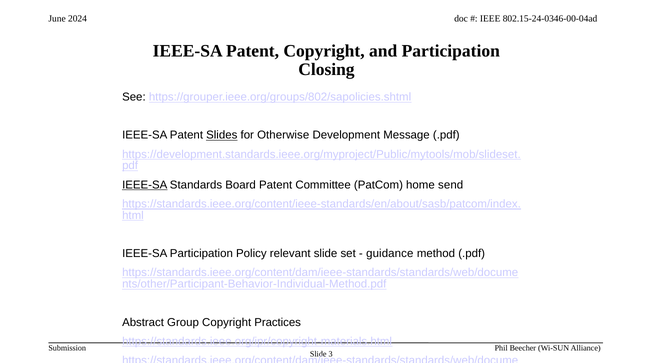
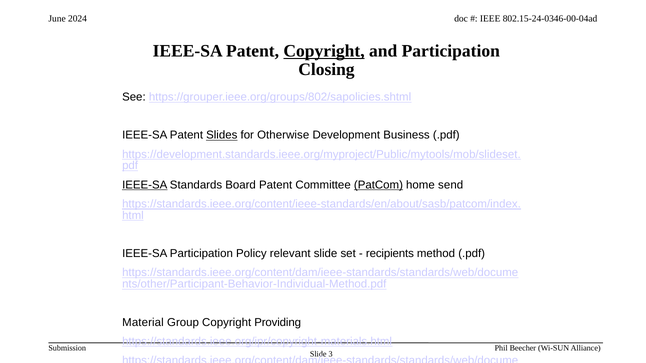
Copyright at (324, 51) underline: none -> present
Message: Message -> Business
PatCom underline: none -> present
guidance: guidance -> recipients
Abstract: Abstract -> Material
Practices: Practices -> Providing
